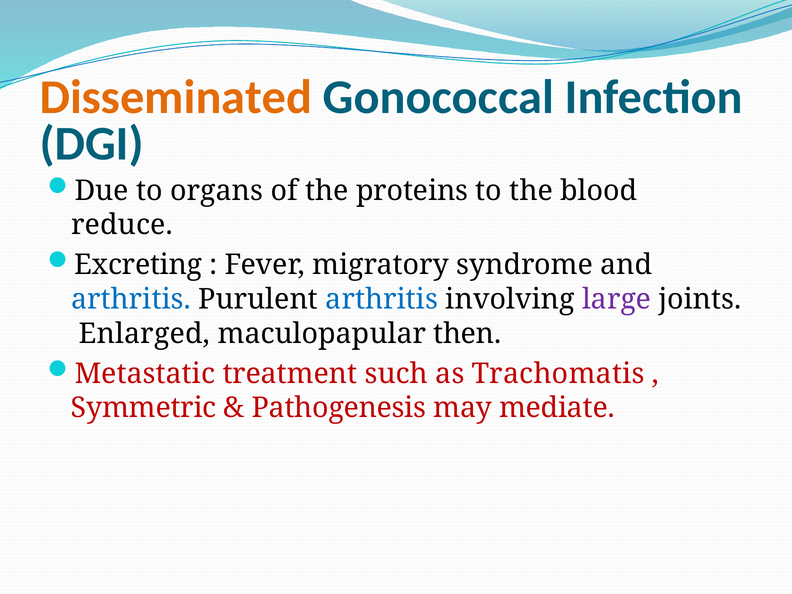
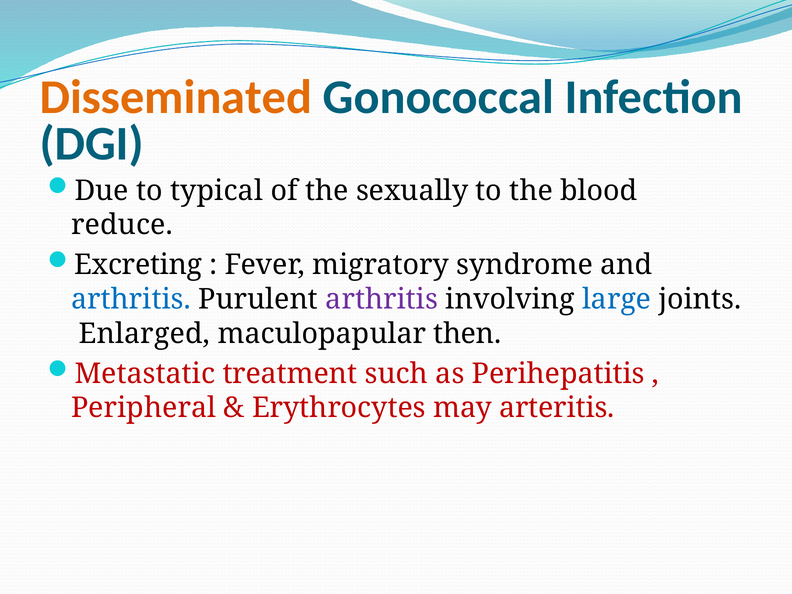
organs: organs -> typical
proteins: proteins -> sexually
arthritis at (382, 299) colour: blue -> purple
large colour: purple -> blue
Trachomatis: Trachomatis -> Perihepatitis
Symmetric: Symmetric -> Peripheral
Pathogenesis: Pathogenesis -> Erythrocytes
mediate: mediate -> arteritis
